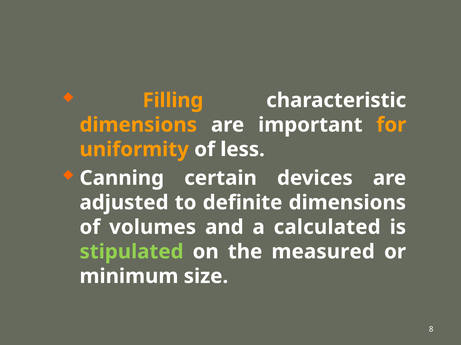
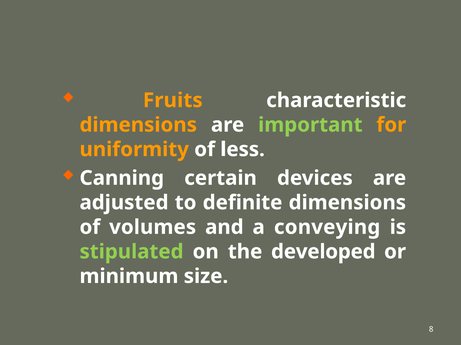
Filling: Filling -> Fruits
important colour: white -> light green
calculated: calculated -> conveying
measured: measured -> developed
